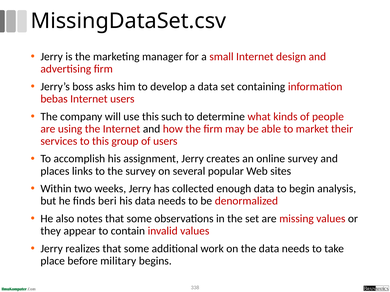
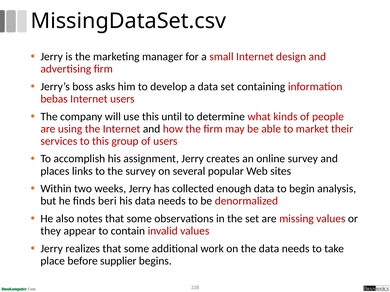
such: such -> until
military: military -> supplier
